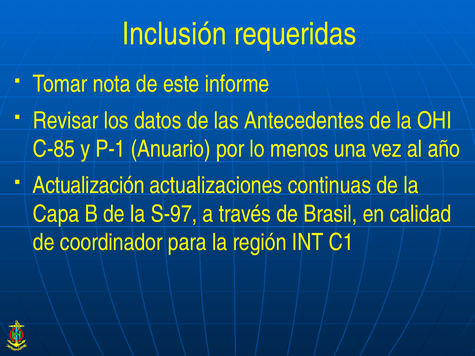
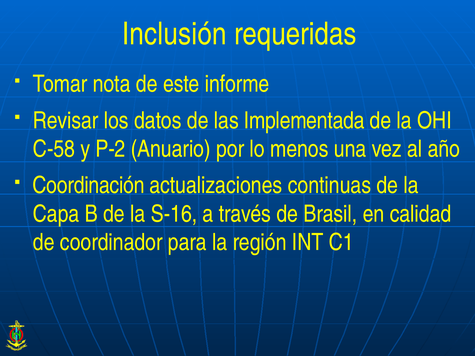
Antecedentes: Antecedentes -> Implementada
C-85: C-85 -> C-58
P-1: P-1 -> P-2
Actualización: Actualización -> Coordinación
S-97: S-97 -> S-16
